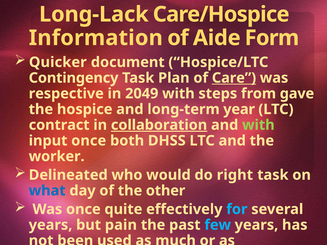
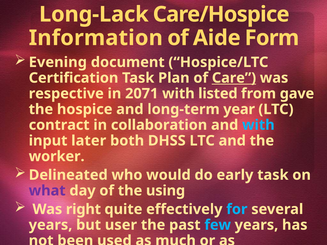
Quicker: Quicker -> Evening
Contingency: Contingency -> Certification
2049: 2049 -> 2071
steps: steps -> listed
collaboration underline: present -> none
with at (258, 125) colour: light green -> light blue
input once: once -> later
right: right -> early
what colour: blue -> purple
other: other -> using
Was once: once -> right
pain: pain -> user
